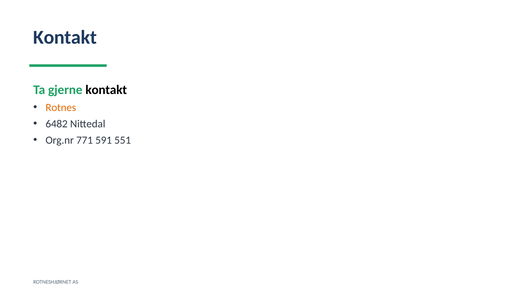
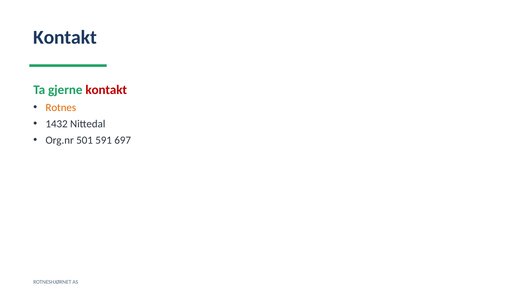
kontakt at (106, 90) colour: black -> red
6482: 6482 -> 1432
771: 771 -> 501
551: 551 -> 697
